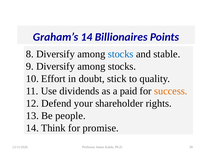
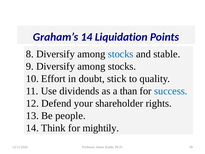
Billionaires: Billionaires -> Liquidation
paid: paid -> than
success colour: orange -> blue
promise: promise -> mightily
